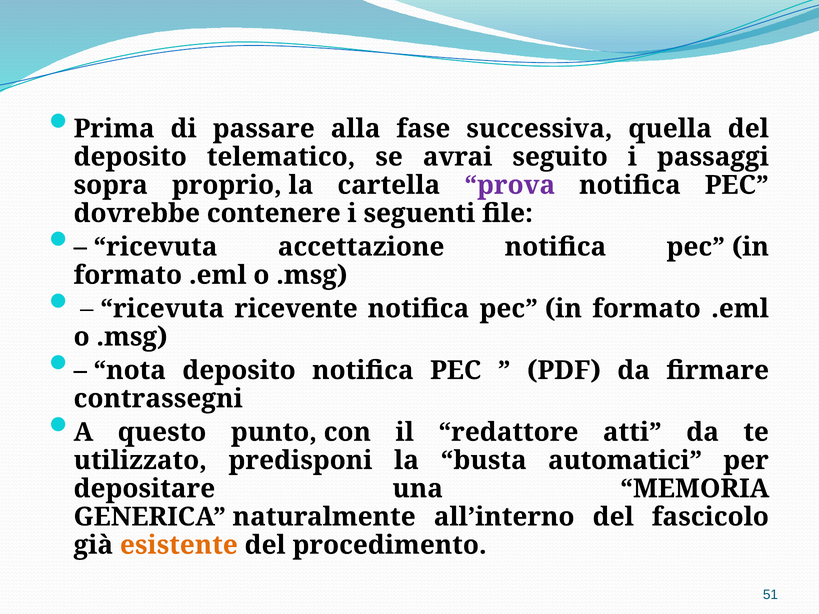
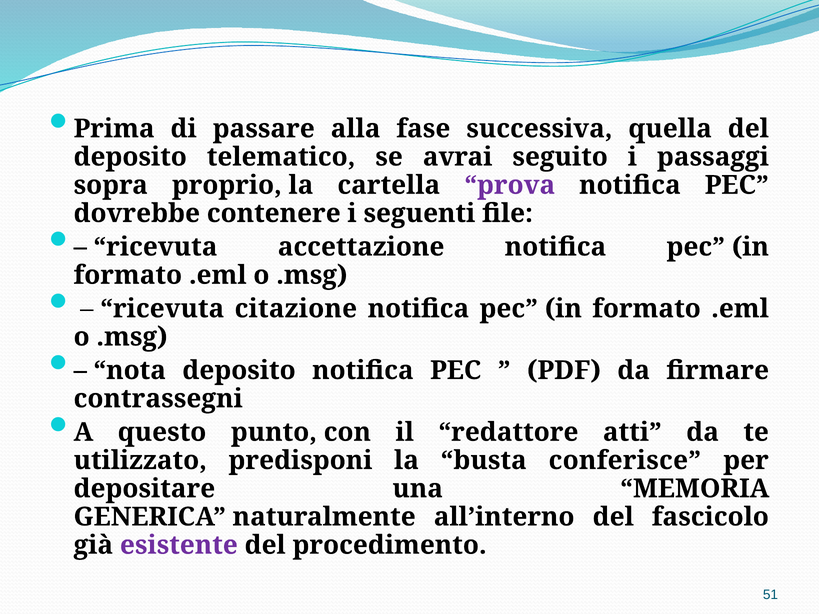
ricevente: ricevente -> citazione
automatici: automatici -> conferisce
esistente colour: orange -> purple
